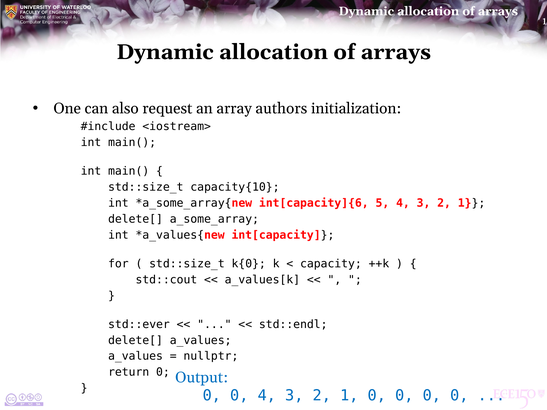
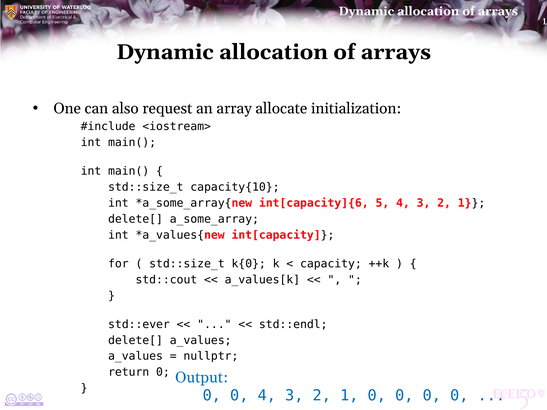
authors: authors -> allocate
